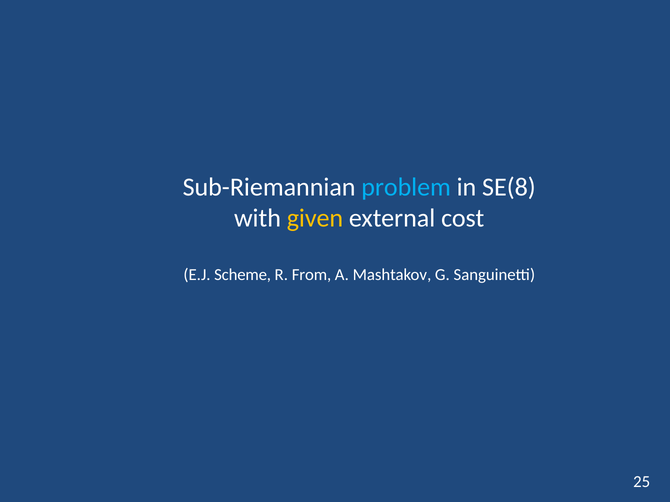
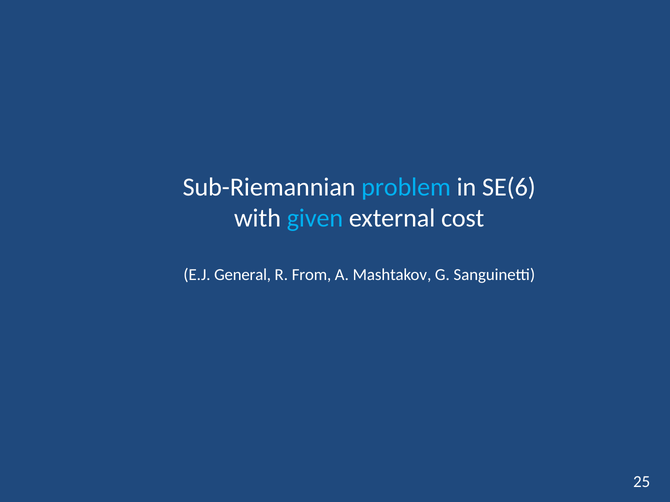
SE(8: SE(8 -> SE(6
given colour: yellow -> light blue
Scheme: Scheme -> General
